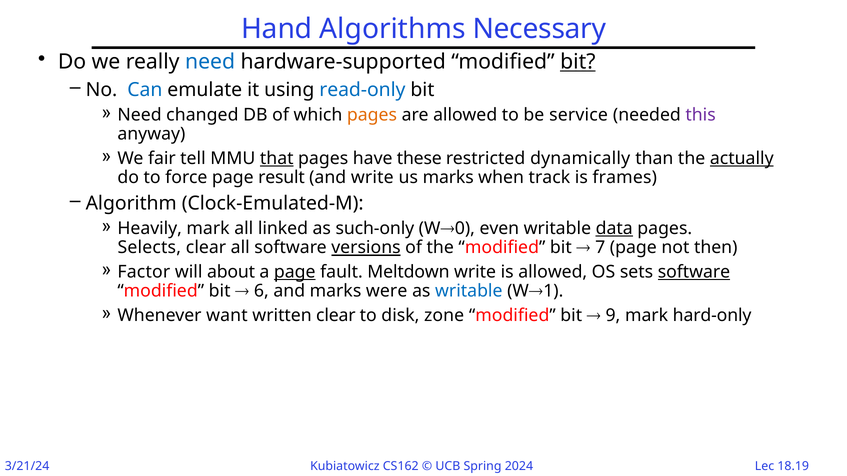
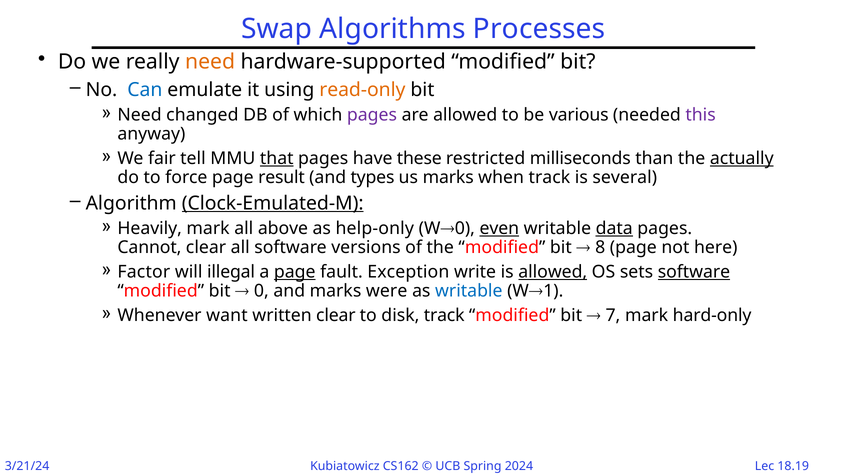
Hand: Hand -> Swap
Necessary: Necessary -> Processes
need at (210, 62) colour: blue -> orange
bit at (578, 62) underline: present -> none
read-only colour: blue -> orange
pages at (372, 115) colour: orange -> purple
service: service -> various
dynamically: dynamically -> milliseconds
and write: write -> types
frames: frames -> several
Clock-Emulated-M underline: none -> present
linked: linked -> above
such-only: such-only -> help-only
even underline: none -> present
Selects: Selects -> Cannot
versions underline: present -> none
7: 7 -> 8
then: then -> here
about: about -> illegal
Meltdown: Meltdown -> Exception
allowed at (553, 272) underline: none -> present
6: 6 -> 0
disk zone: zone -> track
9: 9 -> 7
